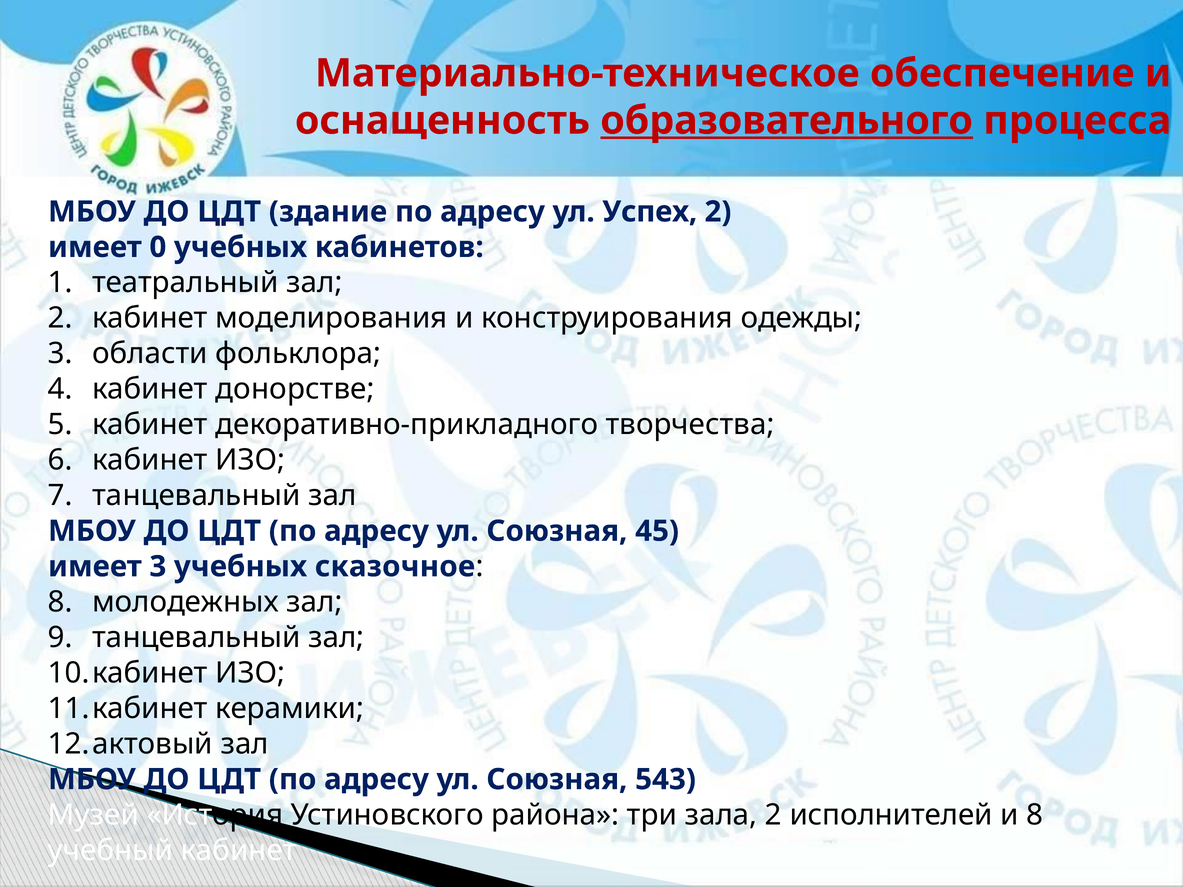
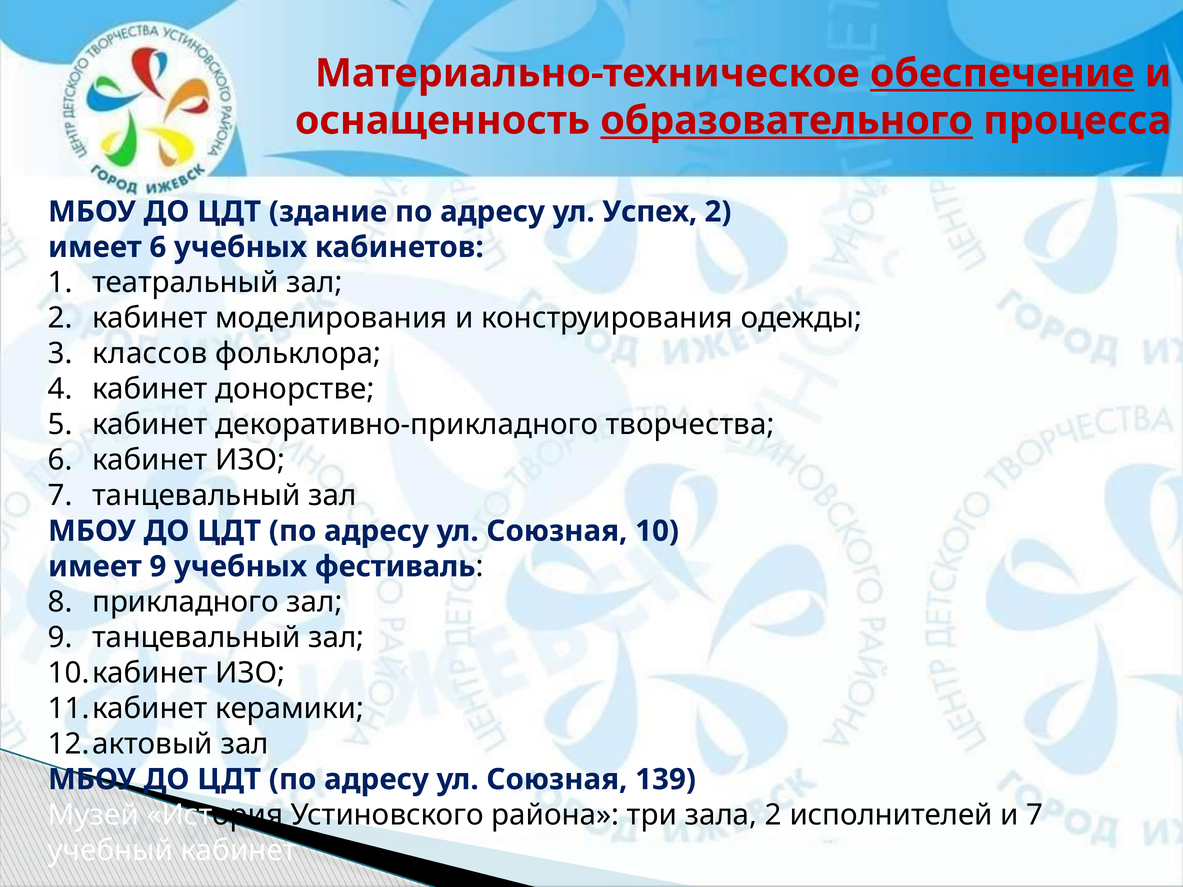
обеспечение underline: none -> present
имеет 0: 0 -> 6
области: области -> классов
45: 45 -> 10
имеет 3: 3 -> 9
сказочное: сказочное -> фестиваль
молодежных: молодежных -> прикладного
543: 543 -> 139
и 8: 8 -> 7
